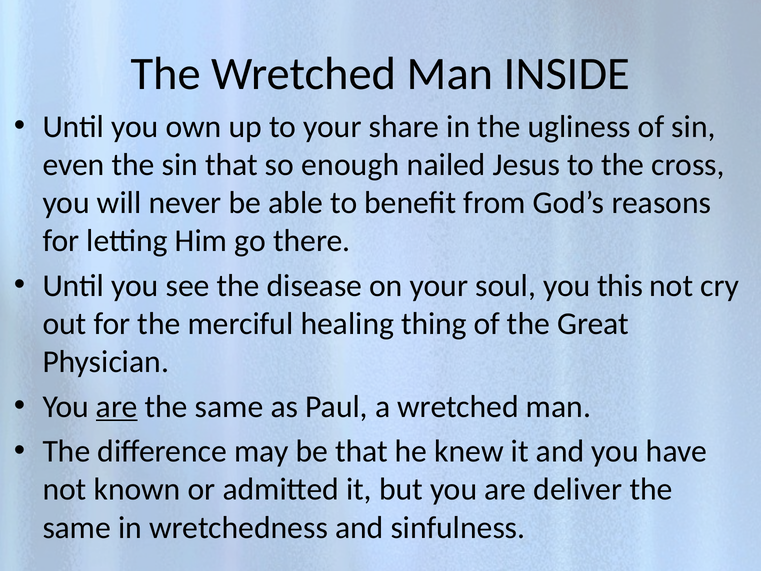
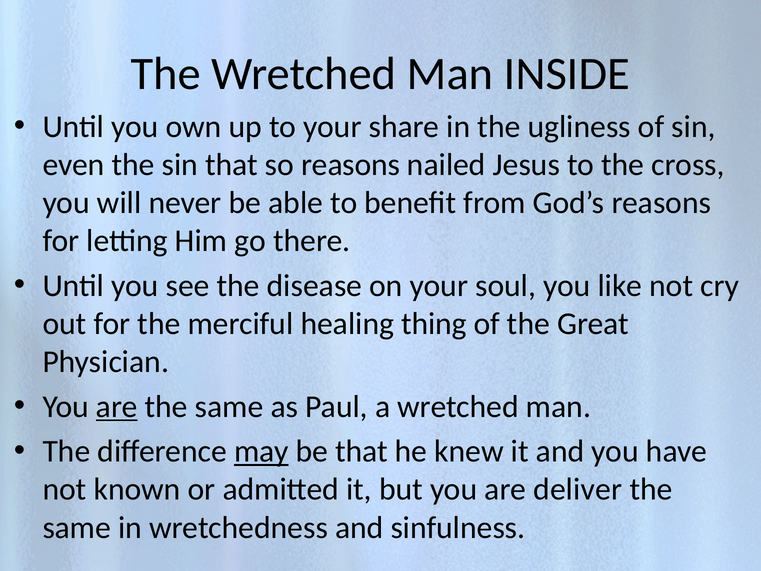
so enough: enough -> reasons
this: this -> like
may underline: none -> present
